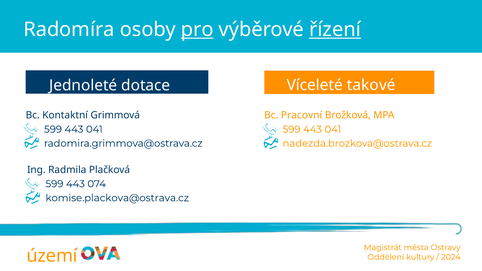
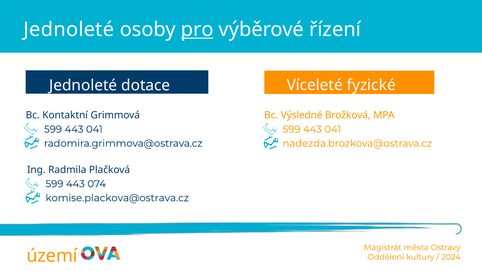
Radomíra at (69, 30): Radomíra -> Jednoleté
řízení underline: present -> none
takové: takové -> fyzické
Pracovní: Pracovní -> Výsledné
